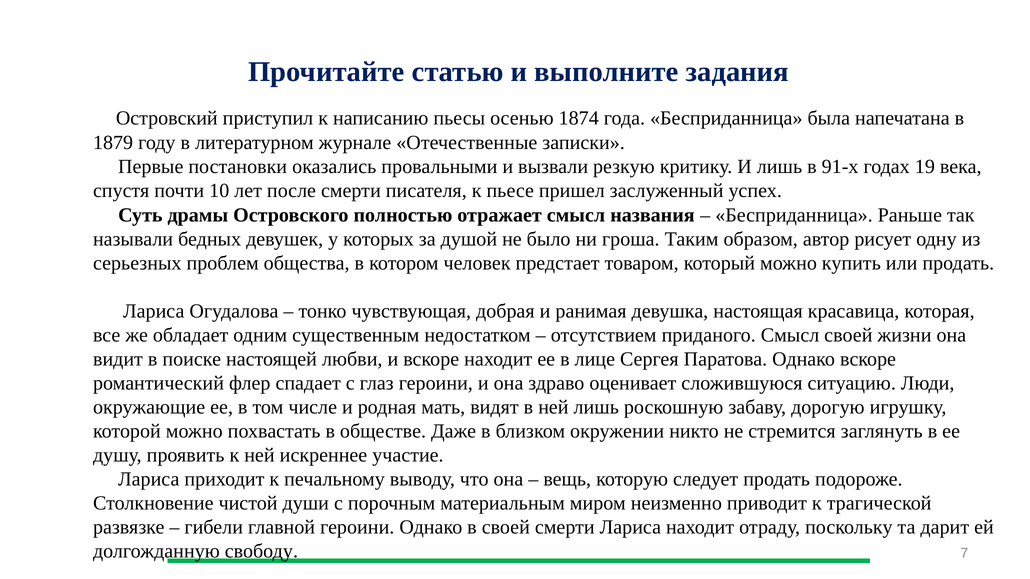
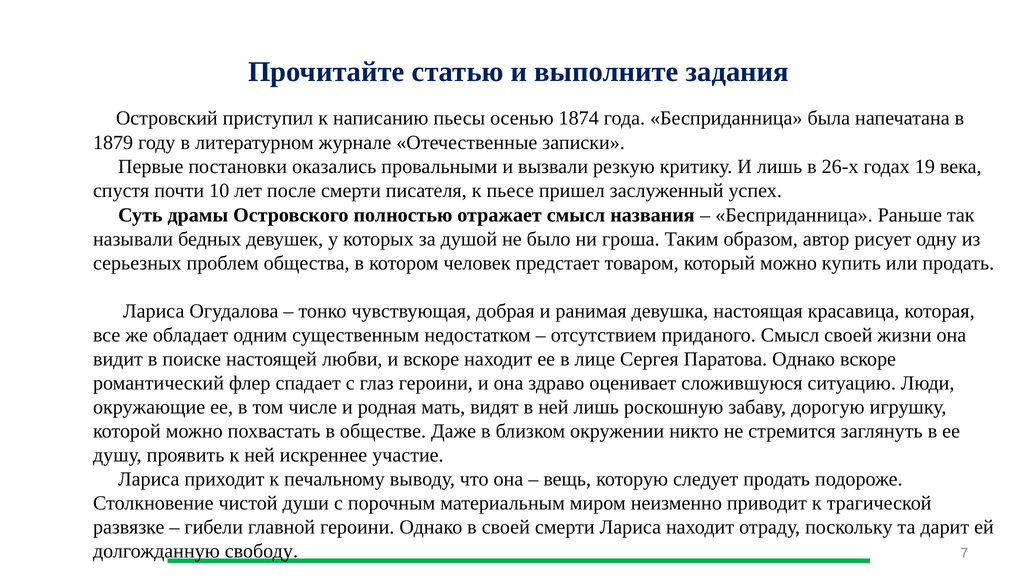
91-х: 91-х -> 26-х
